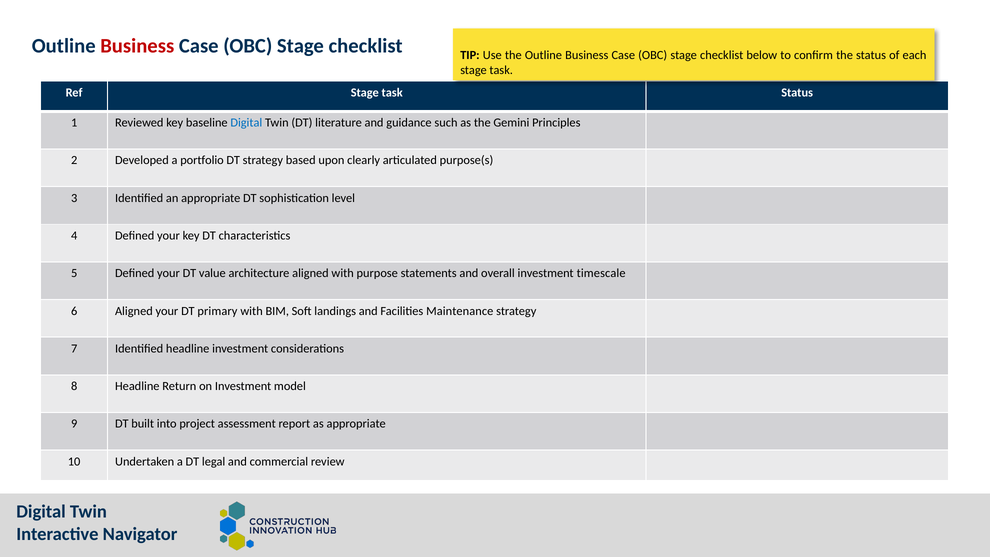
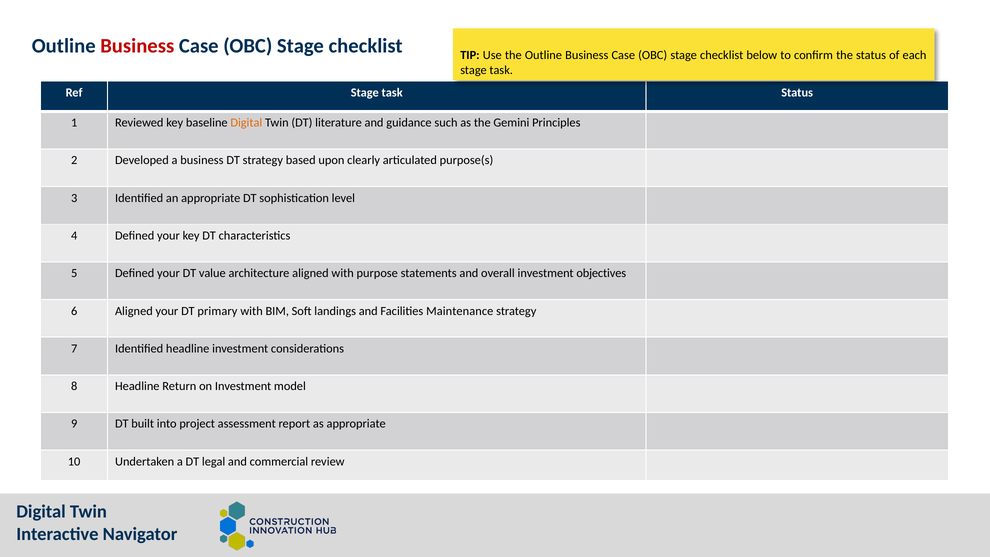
Digital at (246, 123) colour: blue -> orange
a portfolio: portfolio -> business
timescale: timescale -> objectives
